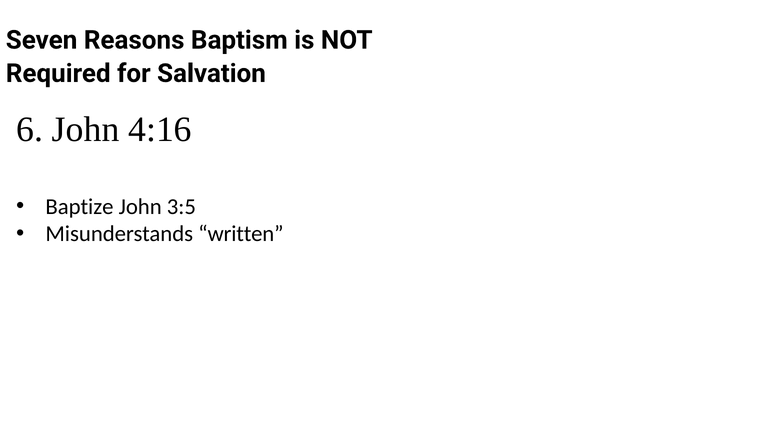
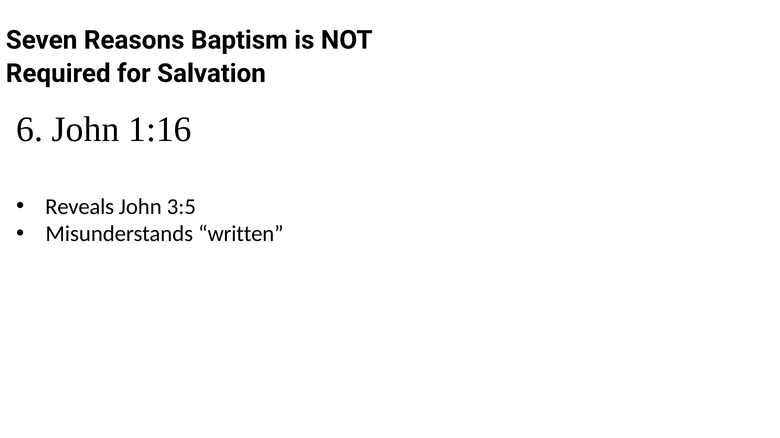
4:16: 4:16 -> 1:16
Baptize: Baptize -> Reveals
